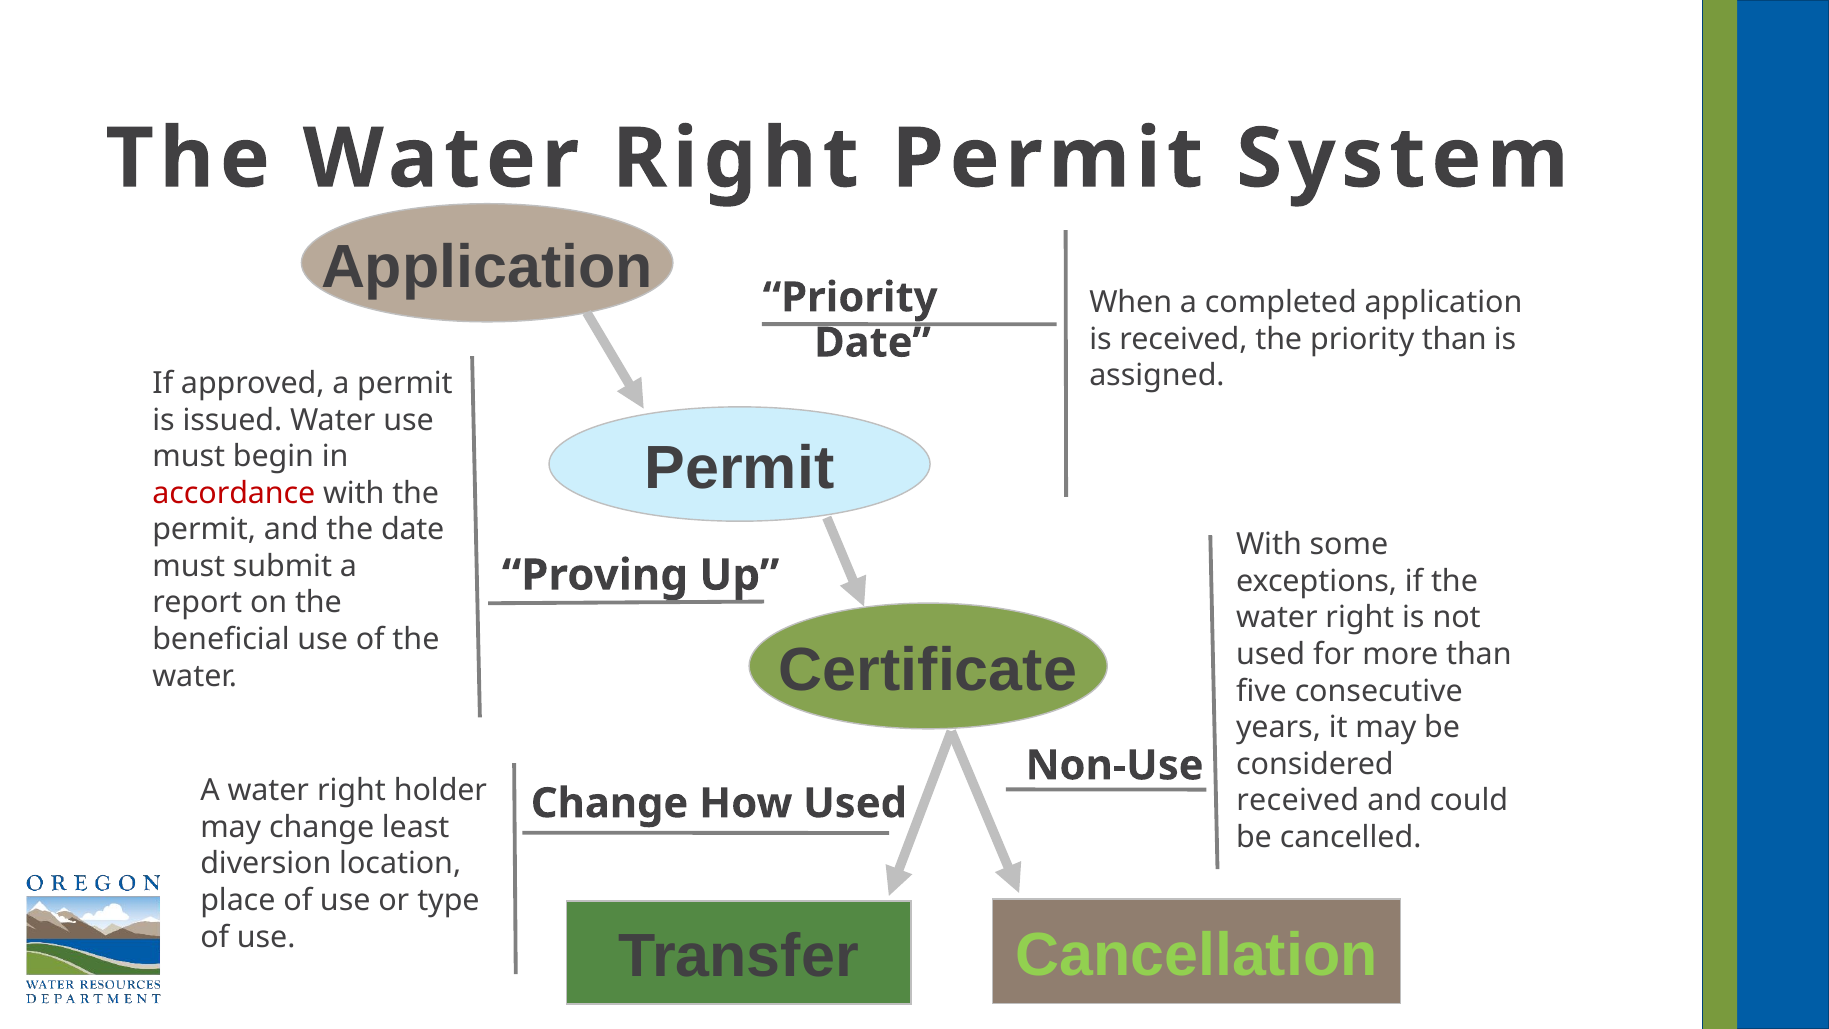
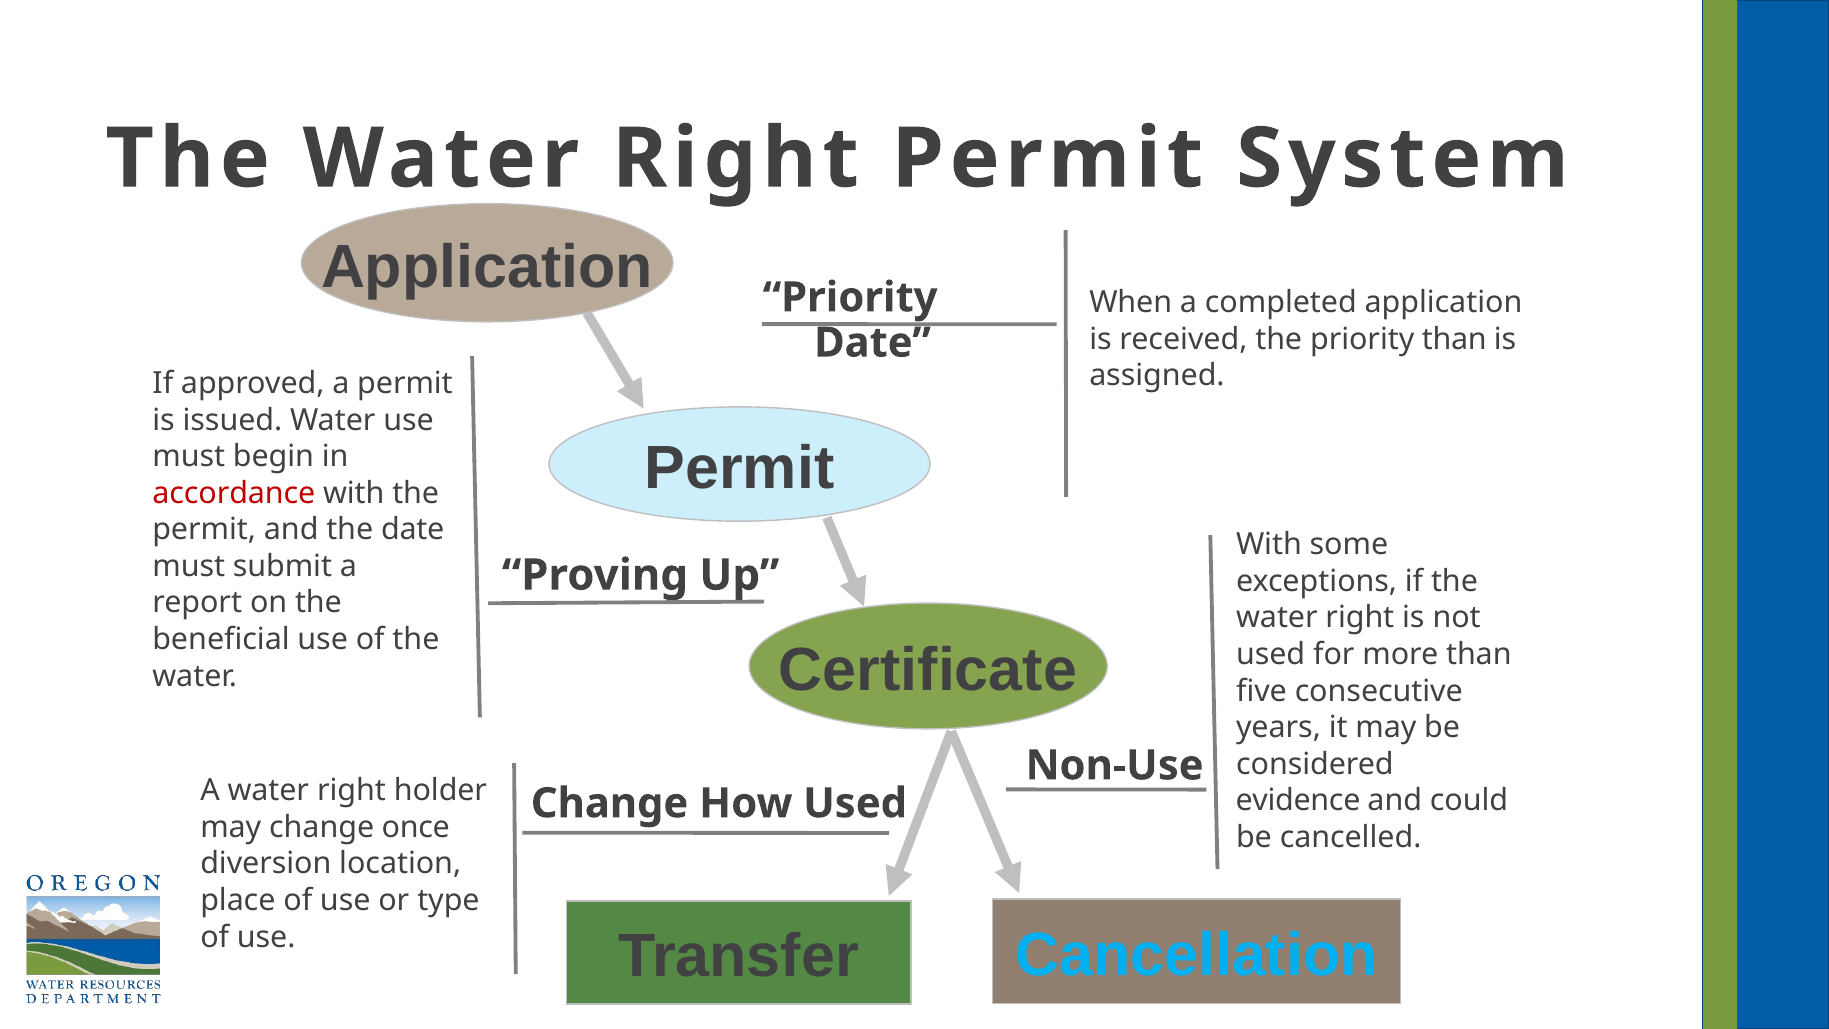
received at (1298, 801): received -> evidence
least: least -> once
Cancellation colour: light green -> light blue
